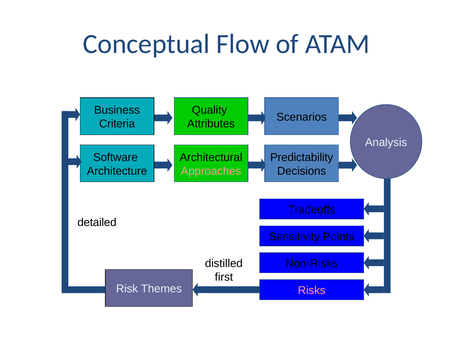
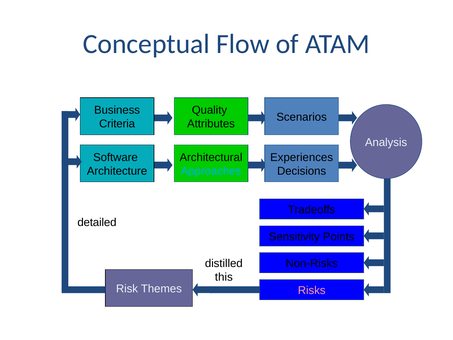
Predictability: Predictability -> Experiences
Approaches colour: pink -> light blue
first: first -> this
